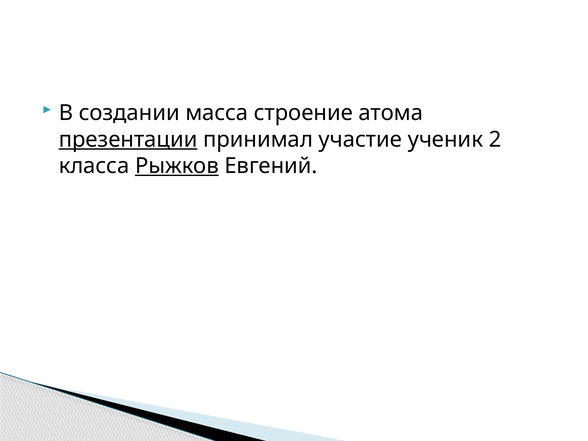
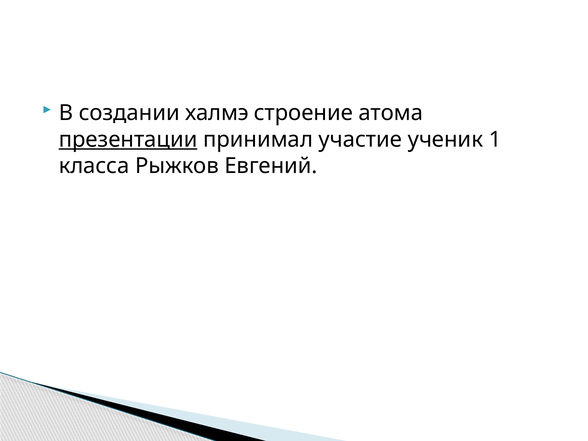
масса: масса -> халмэ
2: 2 -> 1
Рыжков underline: present -> none
